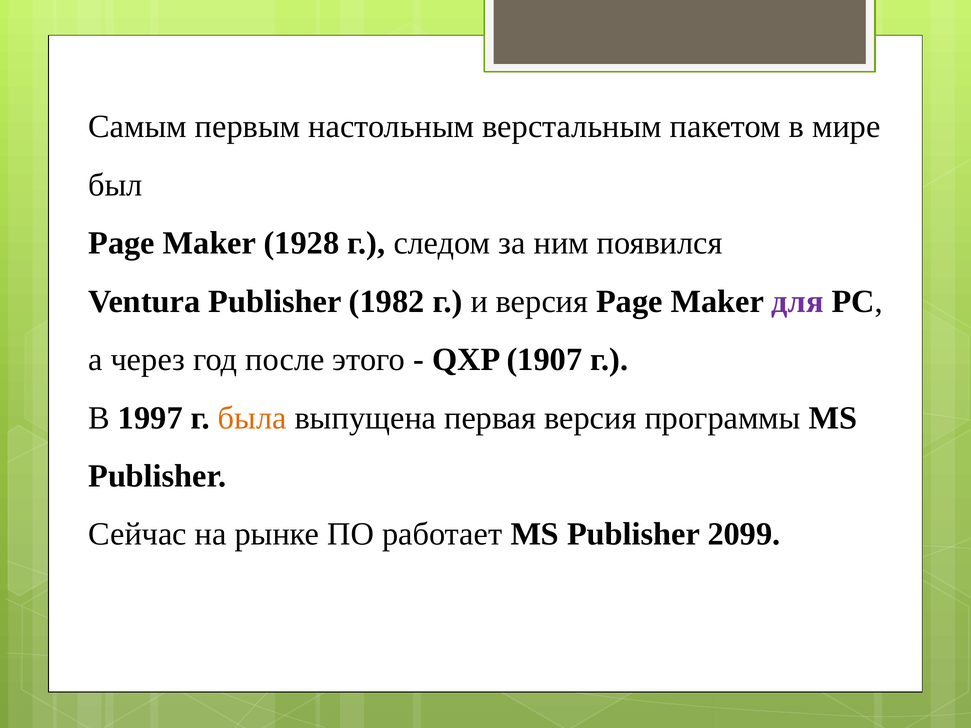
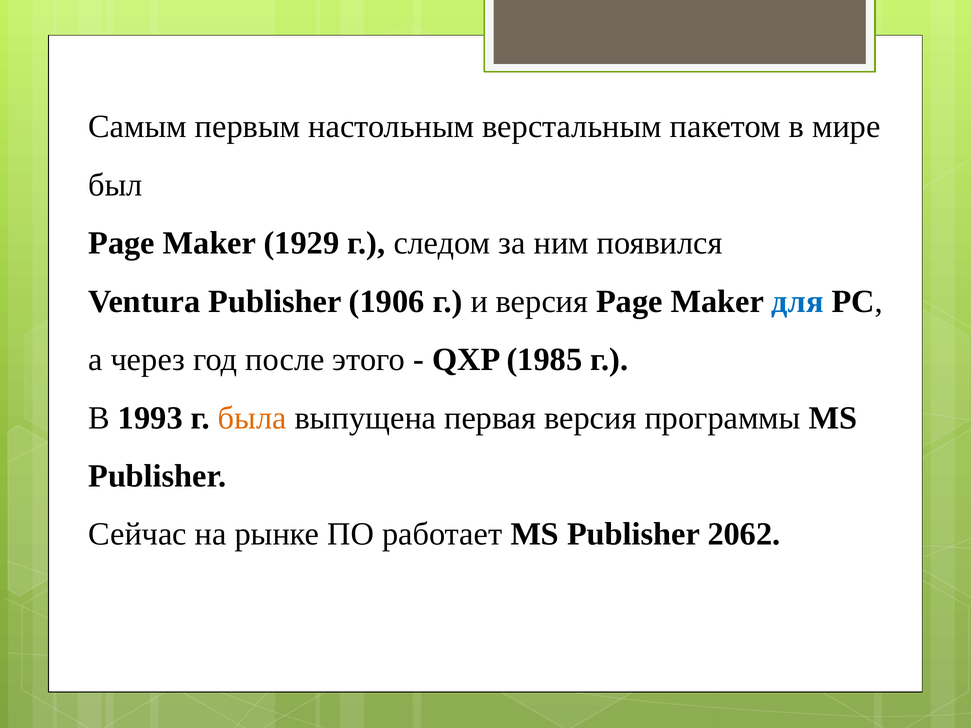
1928: 1928 -> 1929
1982: 1982 -> 1906
для colour: purple -> blue
1907: 1907 -> 1985
1997: 1997 -> 1993
2099: 2099 -> 2062
